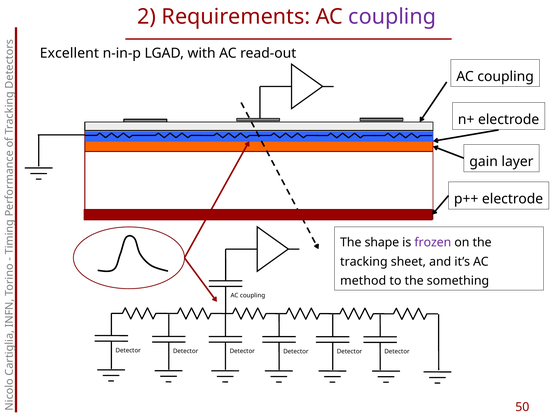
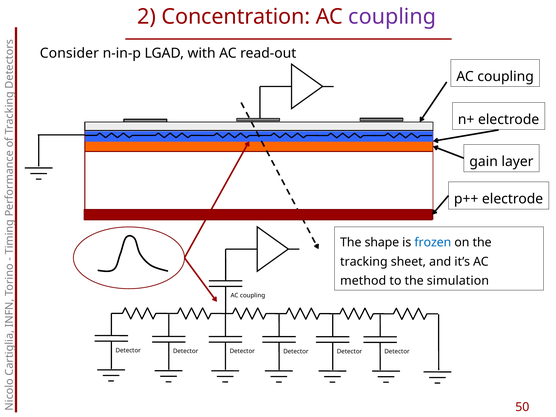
Requirements: Requirements -> Concentration
Excellent: Excellent -> Consider
frozen colour: purple -> blue
something: something -> simulation
